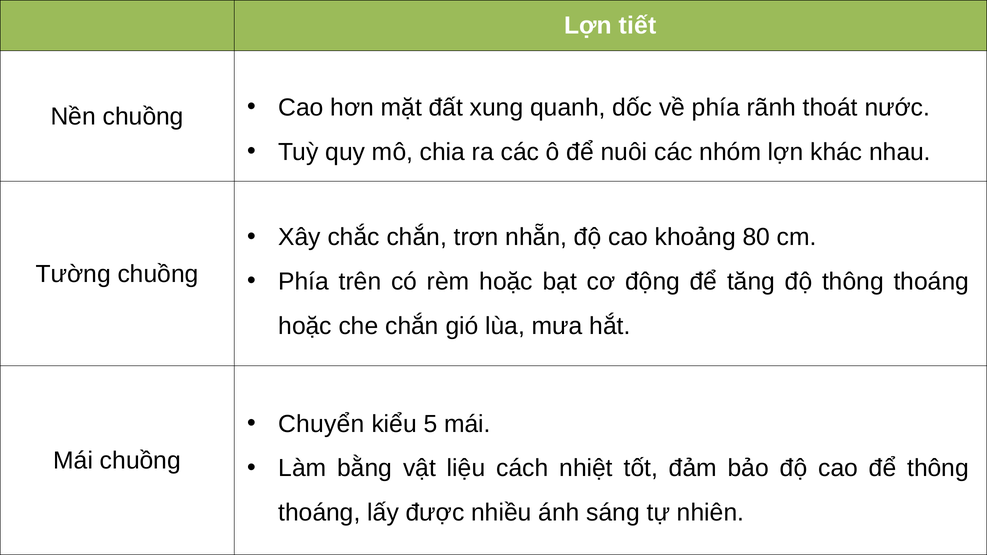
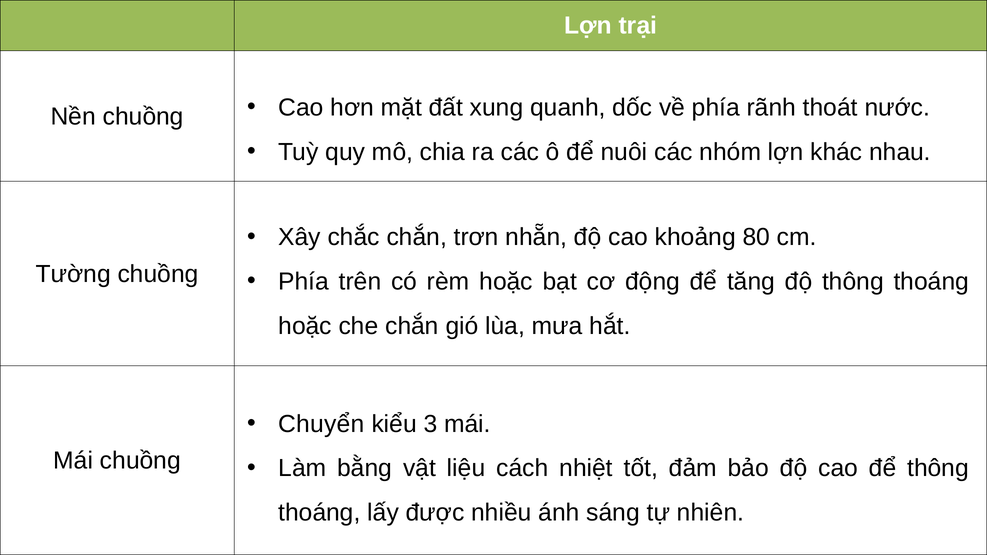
tiết: tiết -> trại
5: 5 -> 3
